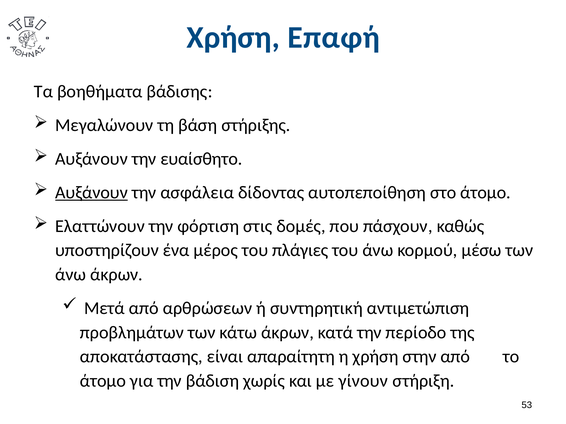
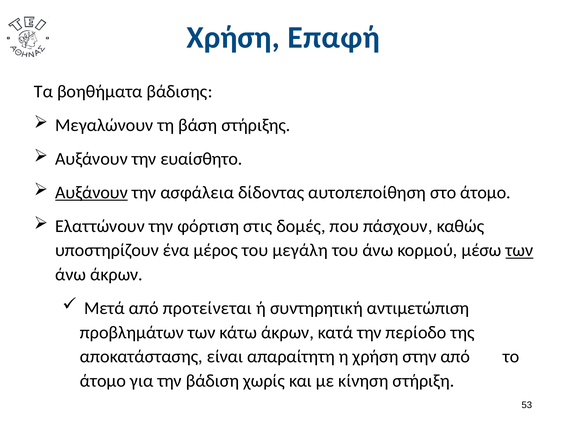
πλάγιες: πλάγιες -> μεγάλη
των at (519, 251) underline: none -> present
αρθρώσεων: αρθρώσεων -> προτείνεται
γίνουν: γίνουν -> κίνηση
